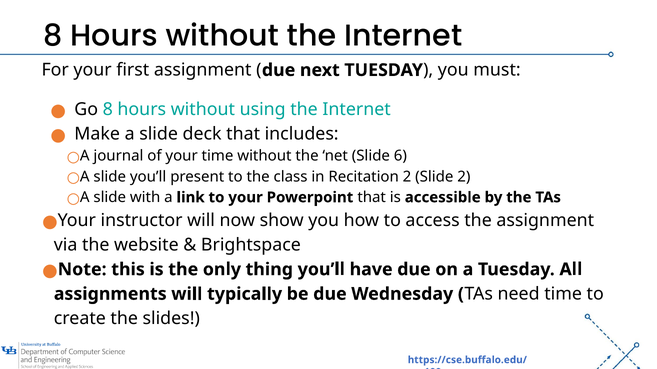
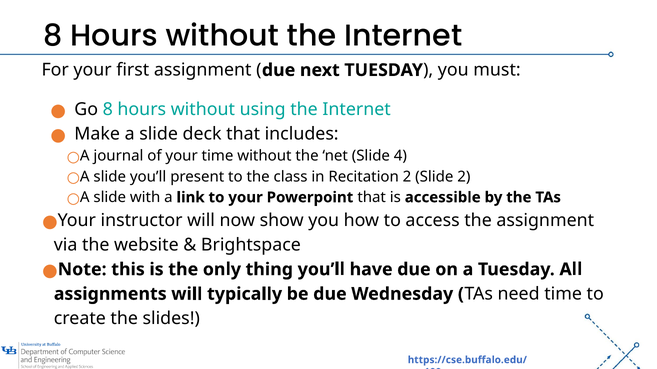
6: 6 -> 4
